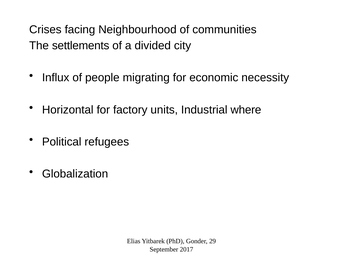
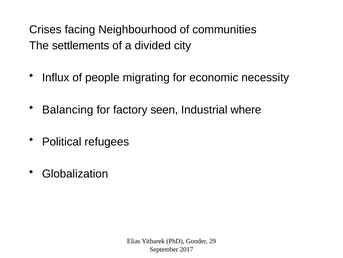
Horizontal: Horizontal -> Balancing
units: units -> seen
